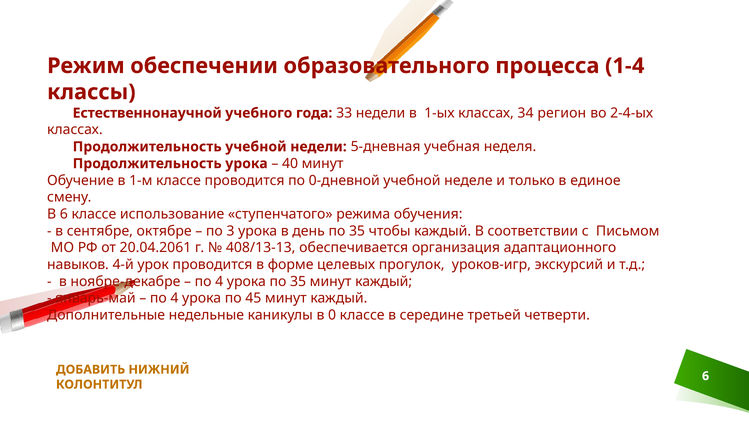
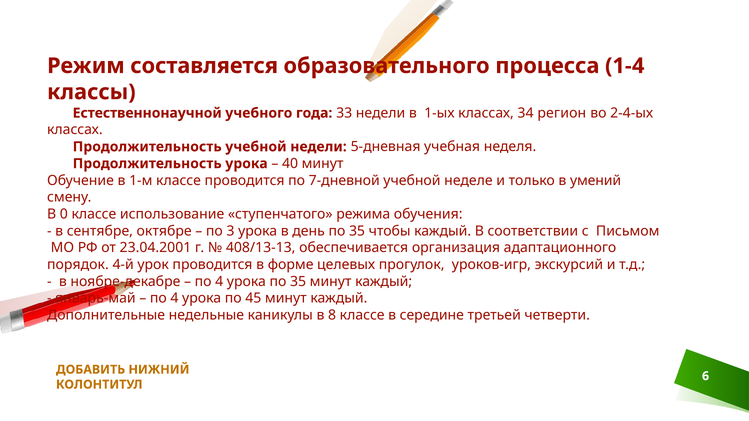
обеспечении: обеспечении -> составляется
0-дневной: 0-дневной -> 7-дневной
единое: единое -> умений
В 6: 6 -> 0
20.04.2061: 20.04.2061 -> 23.04.2001
навыков: навыков -> порядок
0: 0 -> 8
